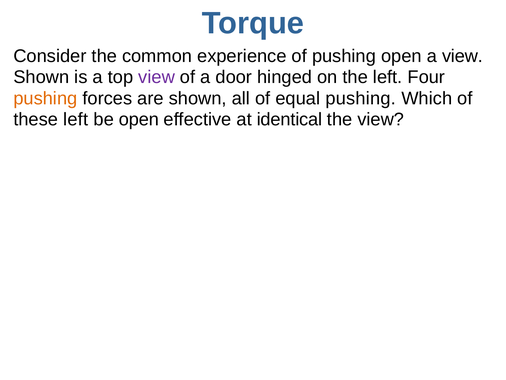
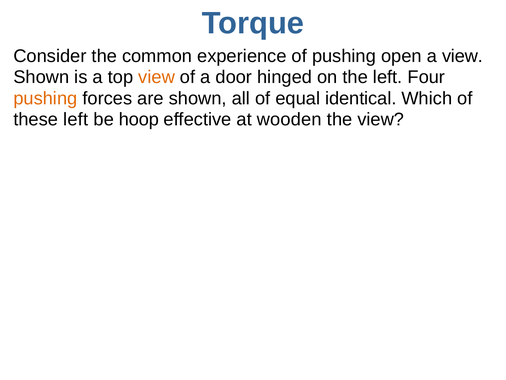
view at (157, 77) colour: purple -> orange
equal pushing: pushing -> identical
be open: open -> hoop
identical: identical -> wooden
